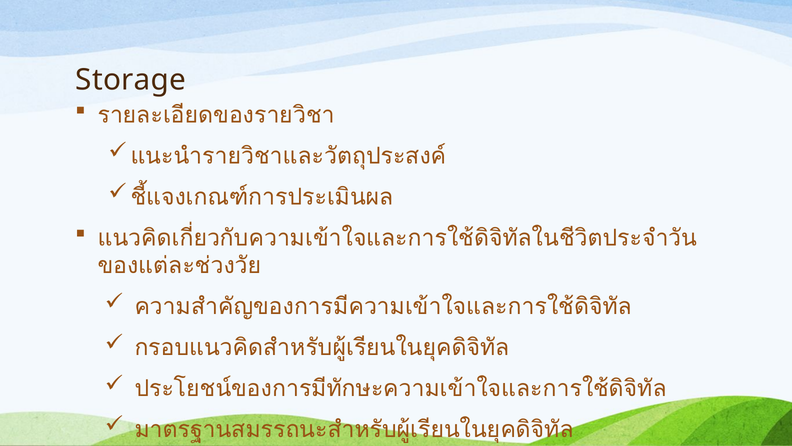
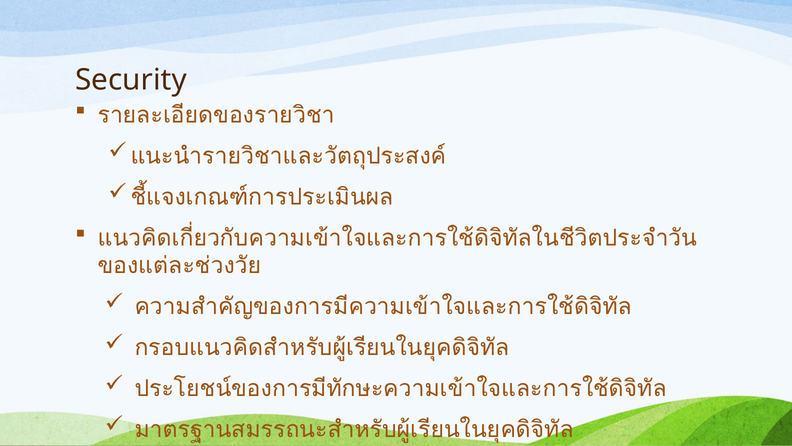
Storage: Storage -> Security
